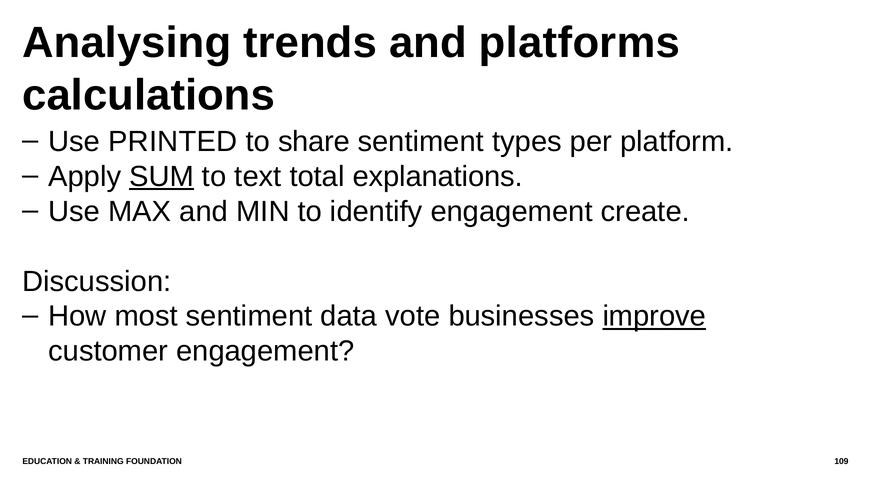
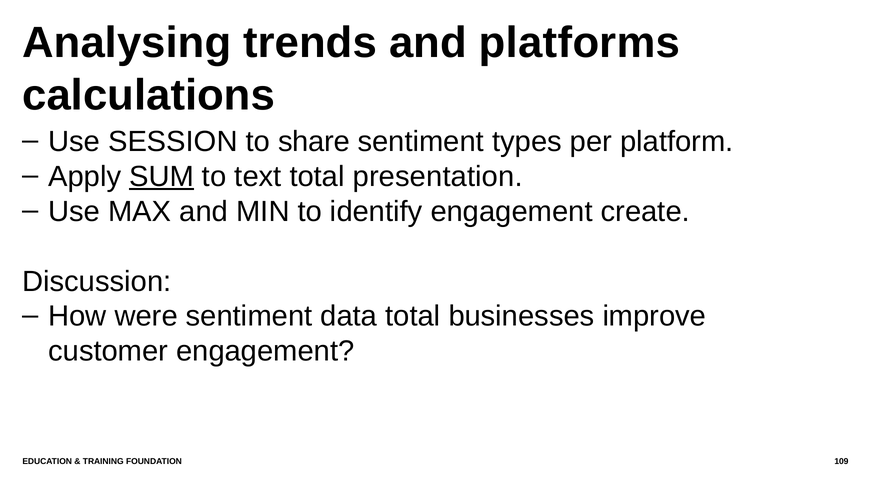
PRINTED: PRINTED -> SESSION
explanations: explanations -> presentation
most: most -> were
data vote: vote -> total
improve underline: present -> none
